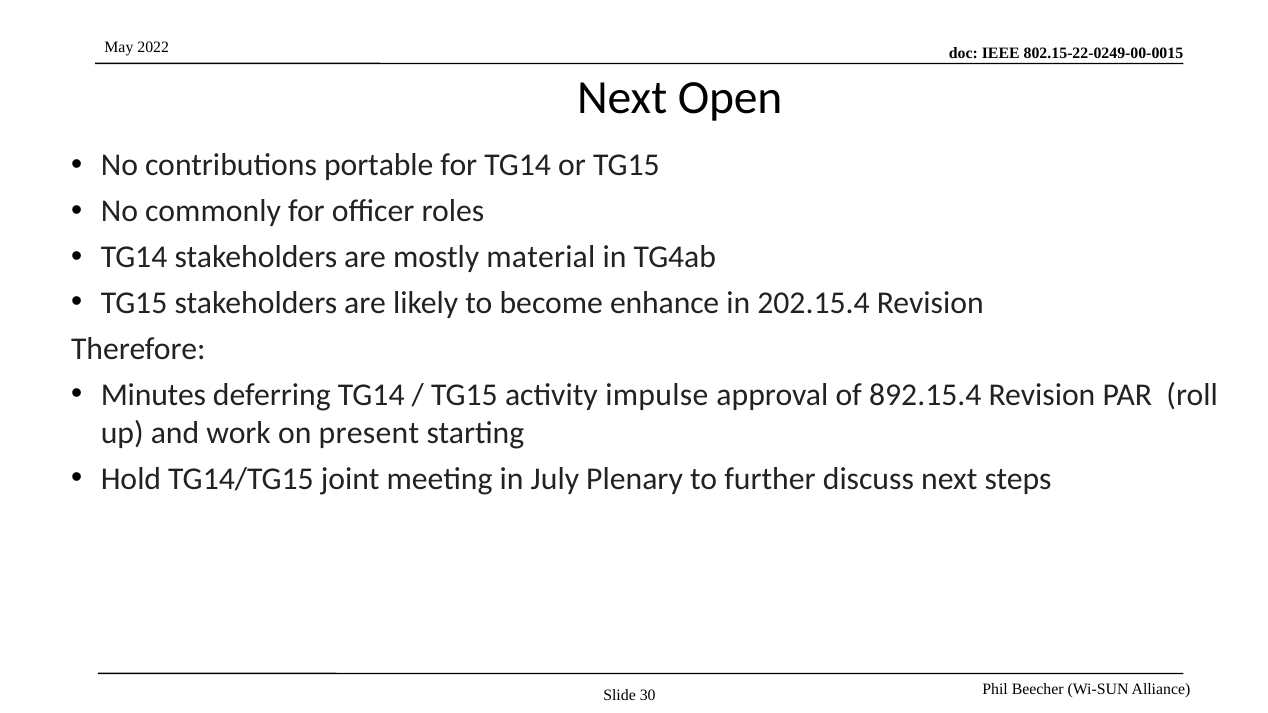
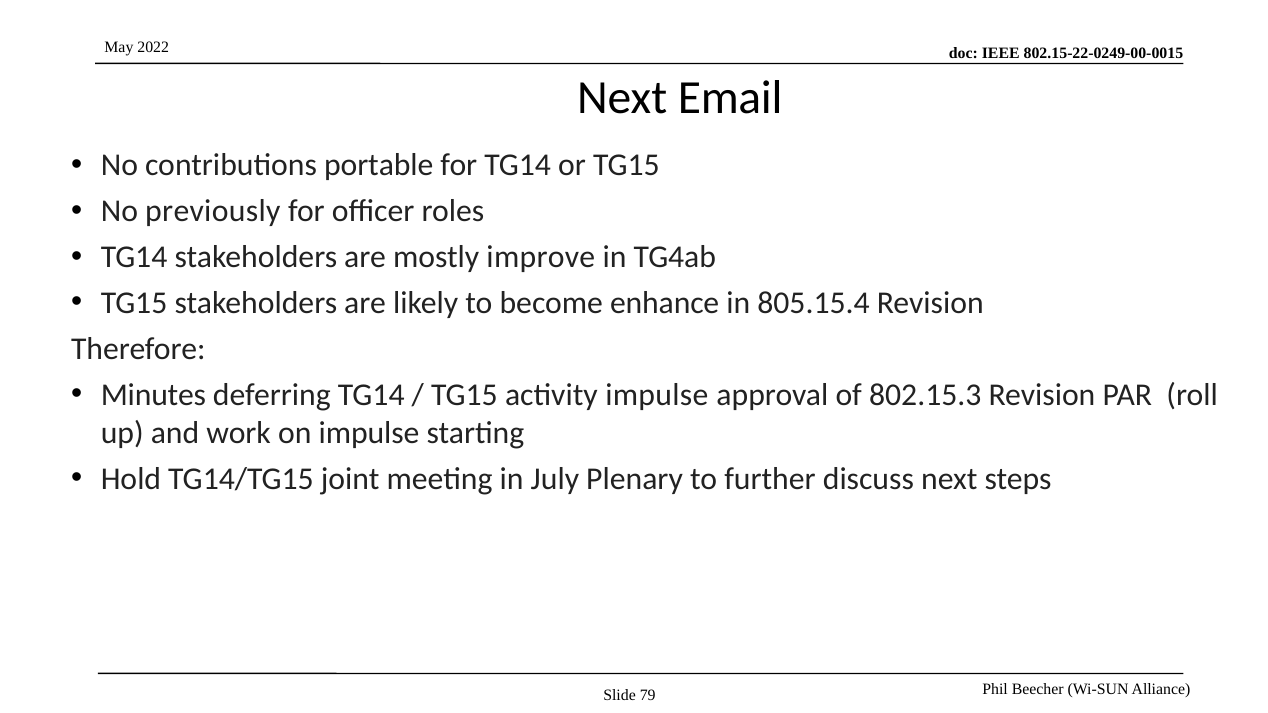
Open: Open -> Email
commonly: commonly -> previously
material: material -> improve
202.15.4: 202.15.4 -> 805.15.4
892.15.4: 892.15.4 -> 802.15.3
on present: present -> impulse
30: 30 -> 79
